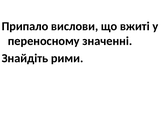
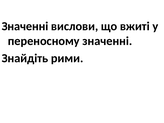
Припало at (25, 26): Припало -> Значенні
